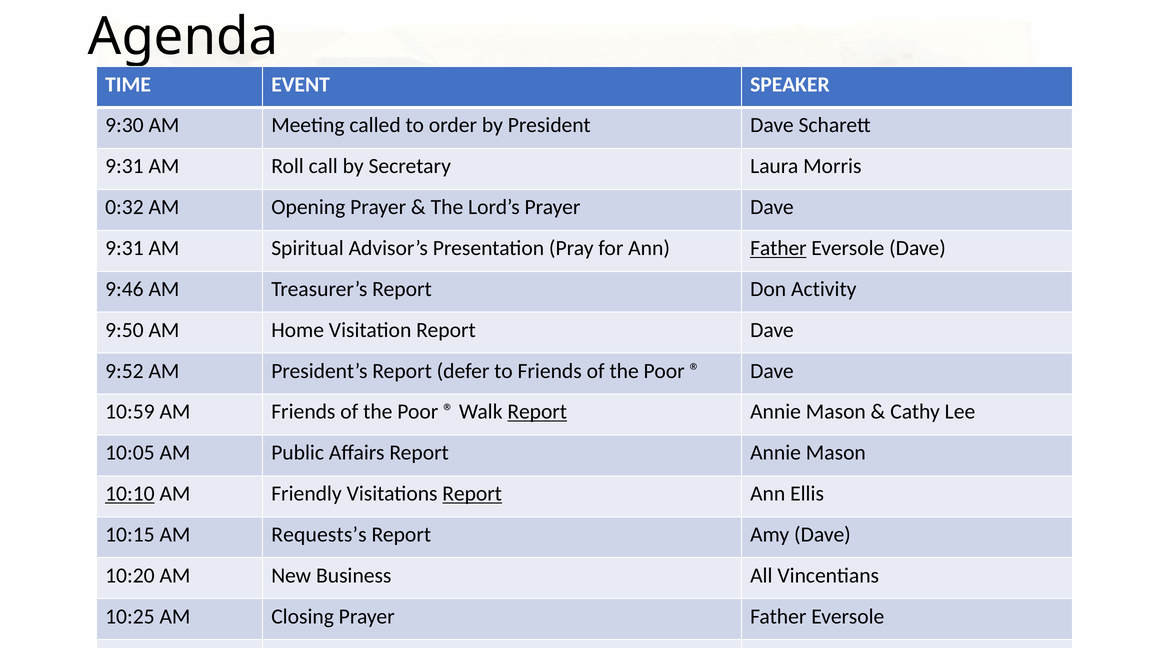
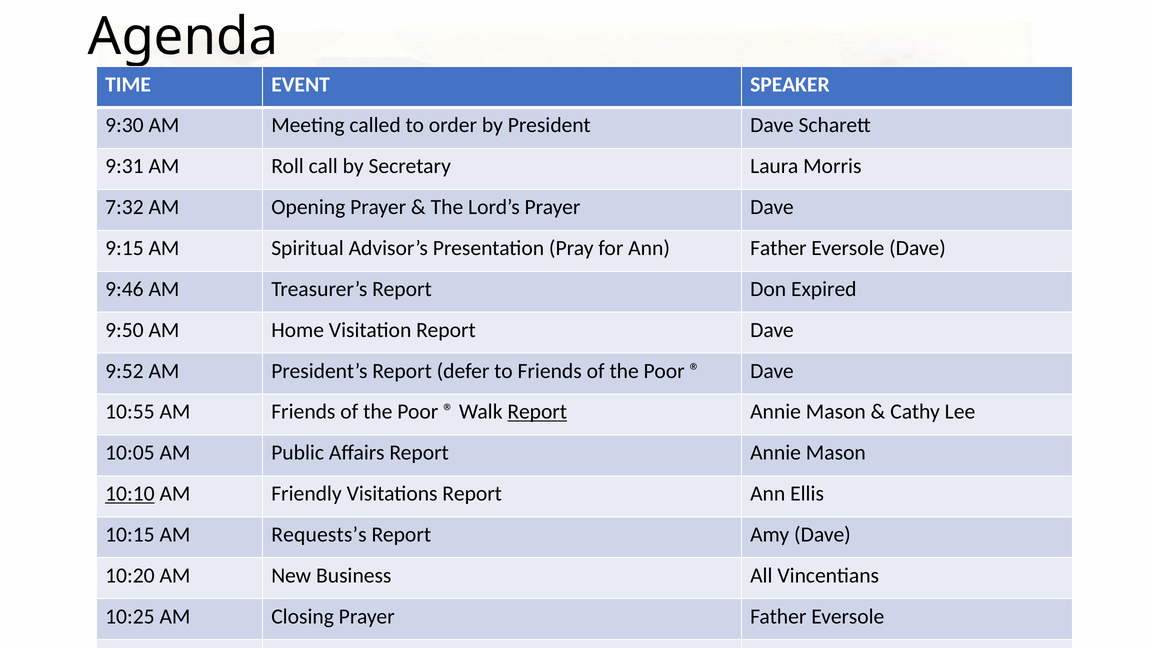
0:32: 0:32 -> 7:32
9:31 at (124, 248): 9:31 -> 9:15
Father at (778, 248) underline: present -> none
Activity: Activity -> Expired
10:59: 10:59 -> 10:55
Report at (472, 494) underline: present -> none
